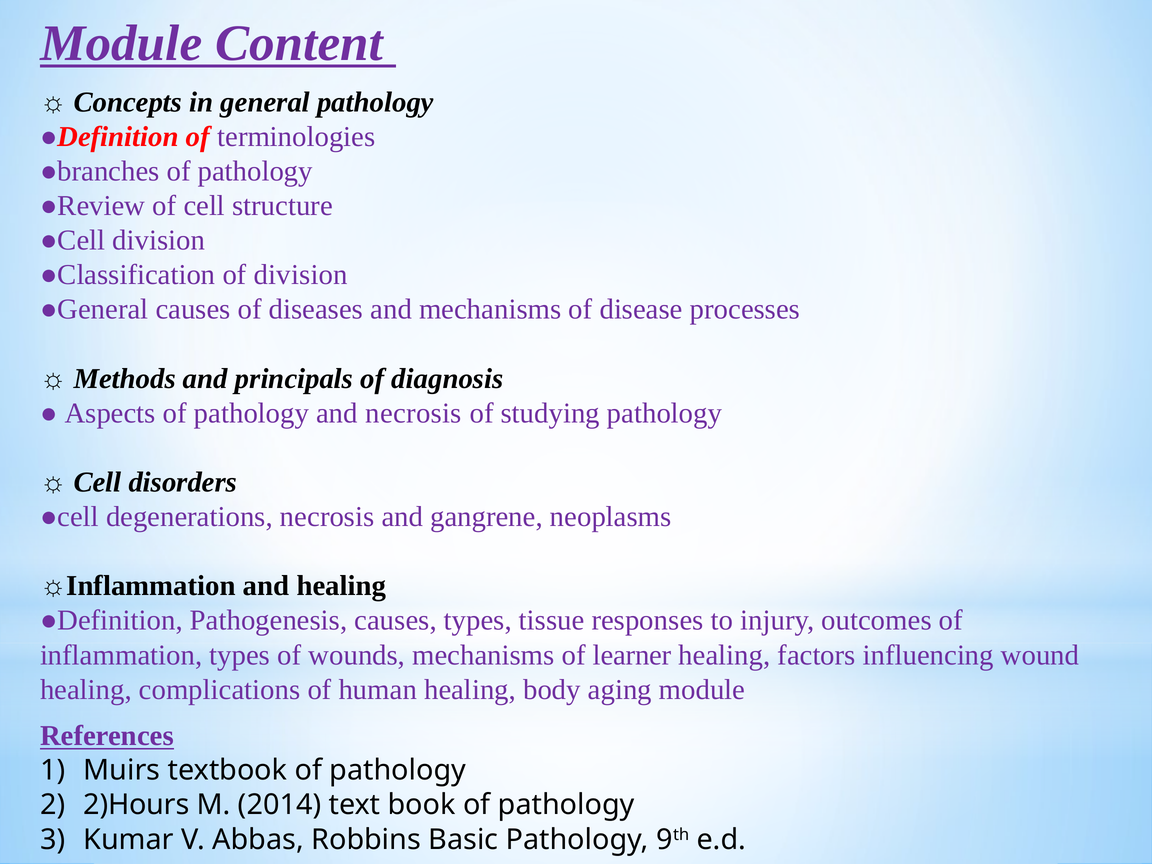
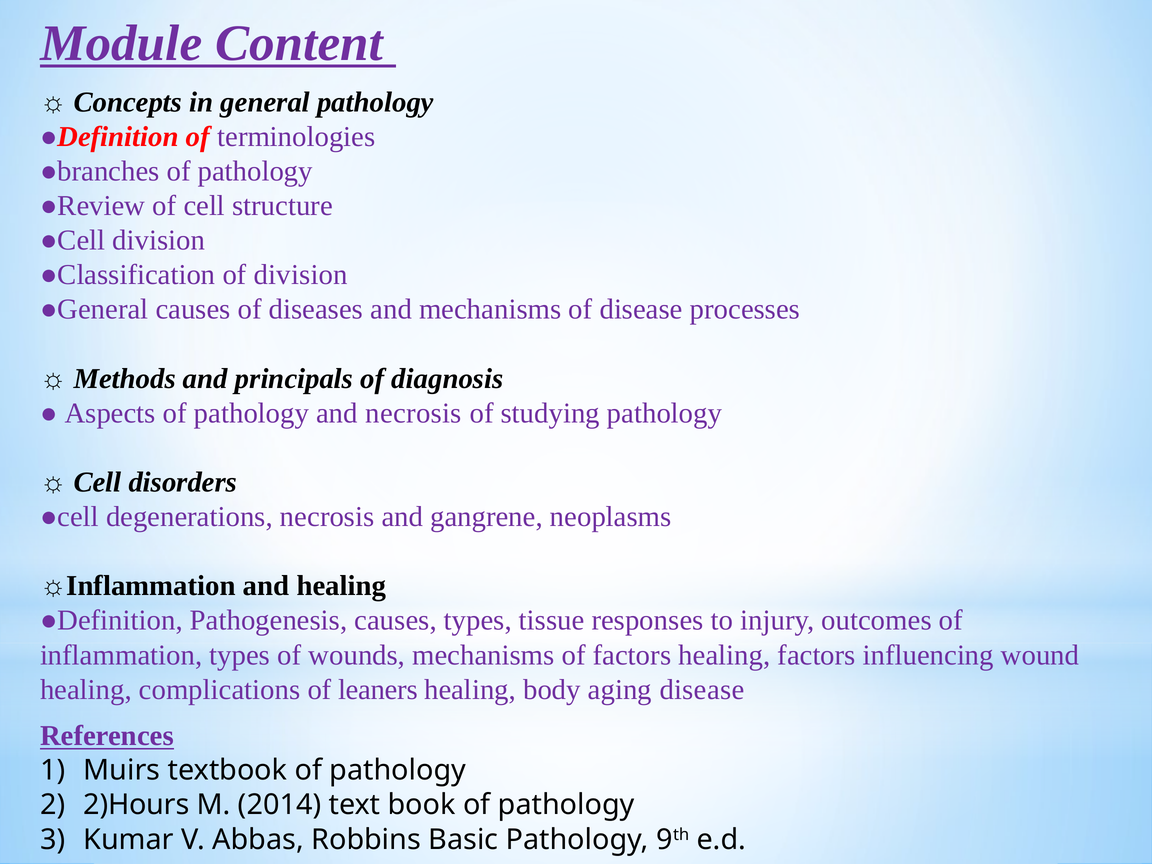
of learner: learner -> factors
human: human -> leaners
aging module: module -> disease
